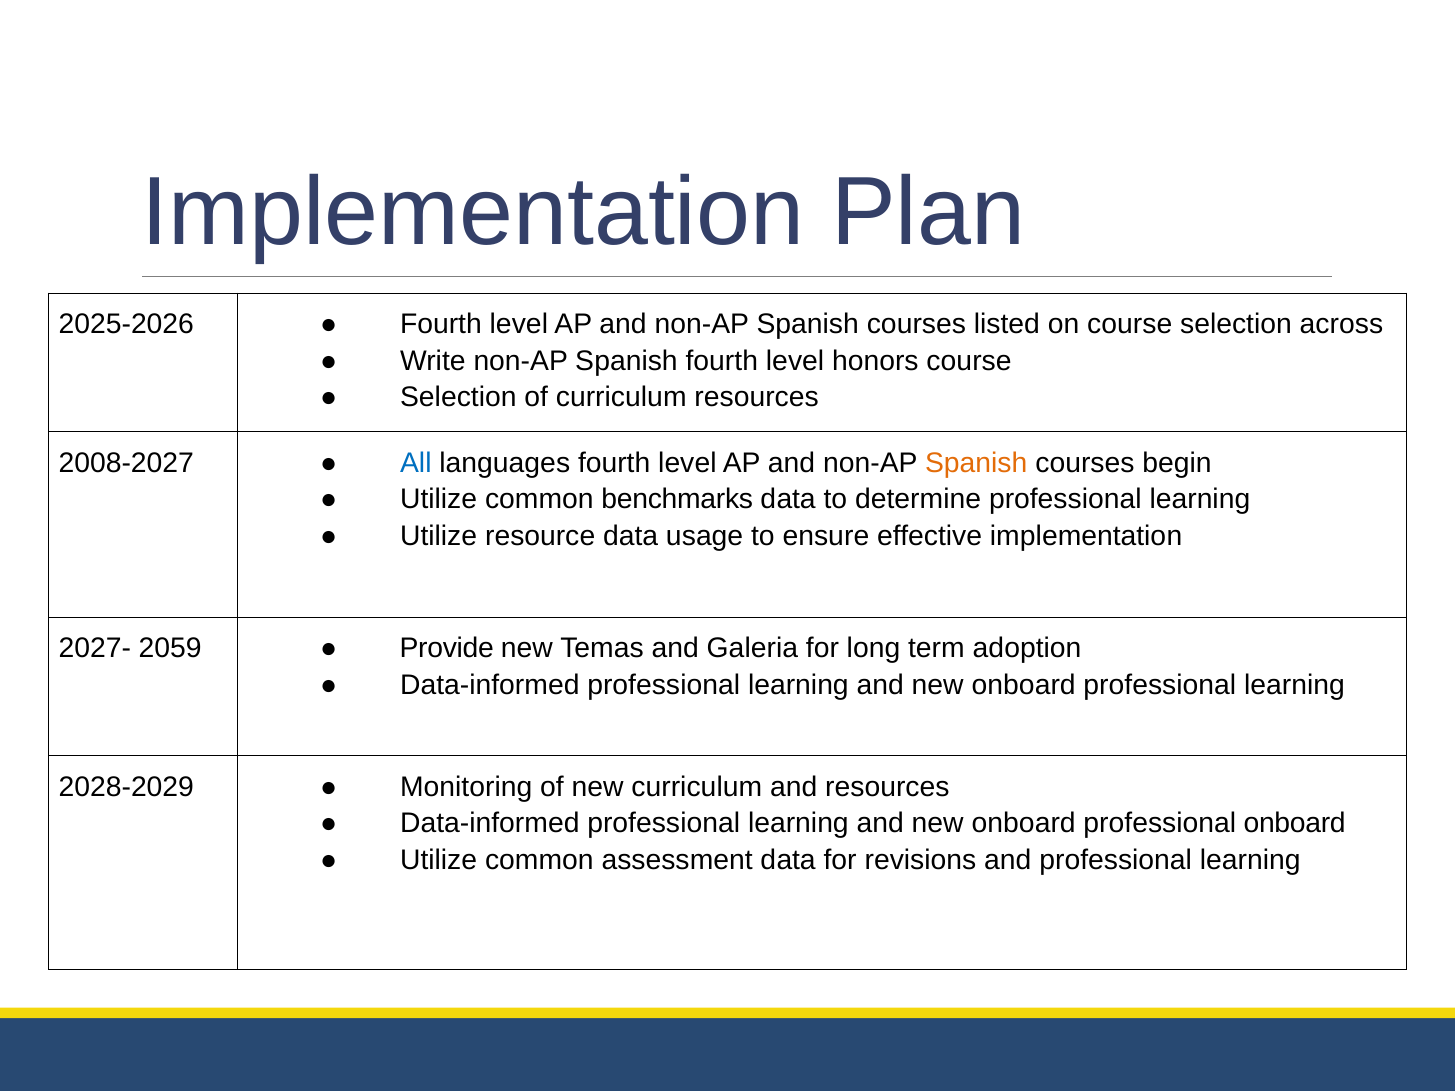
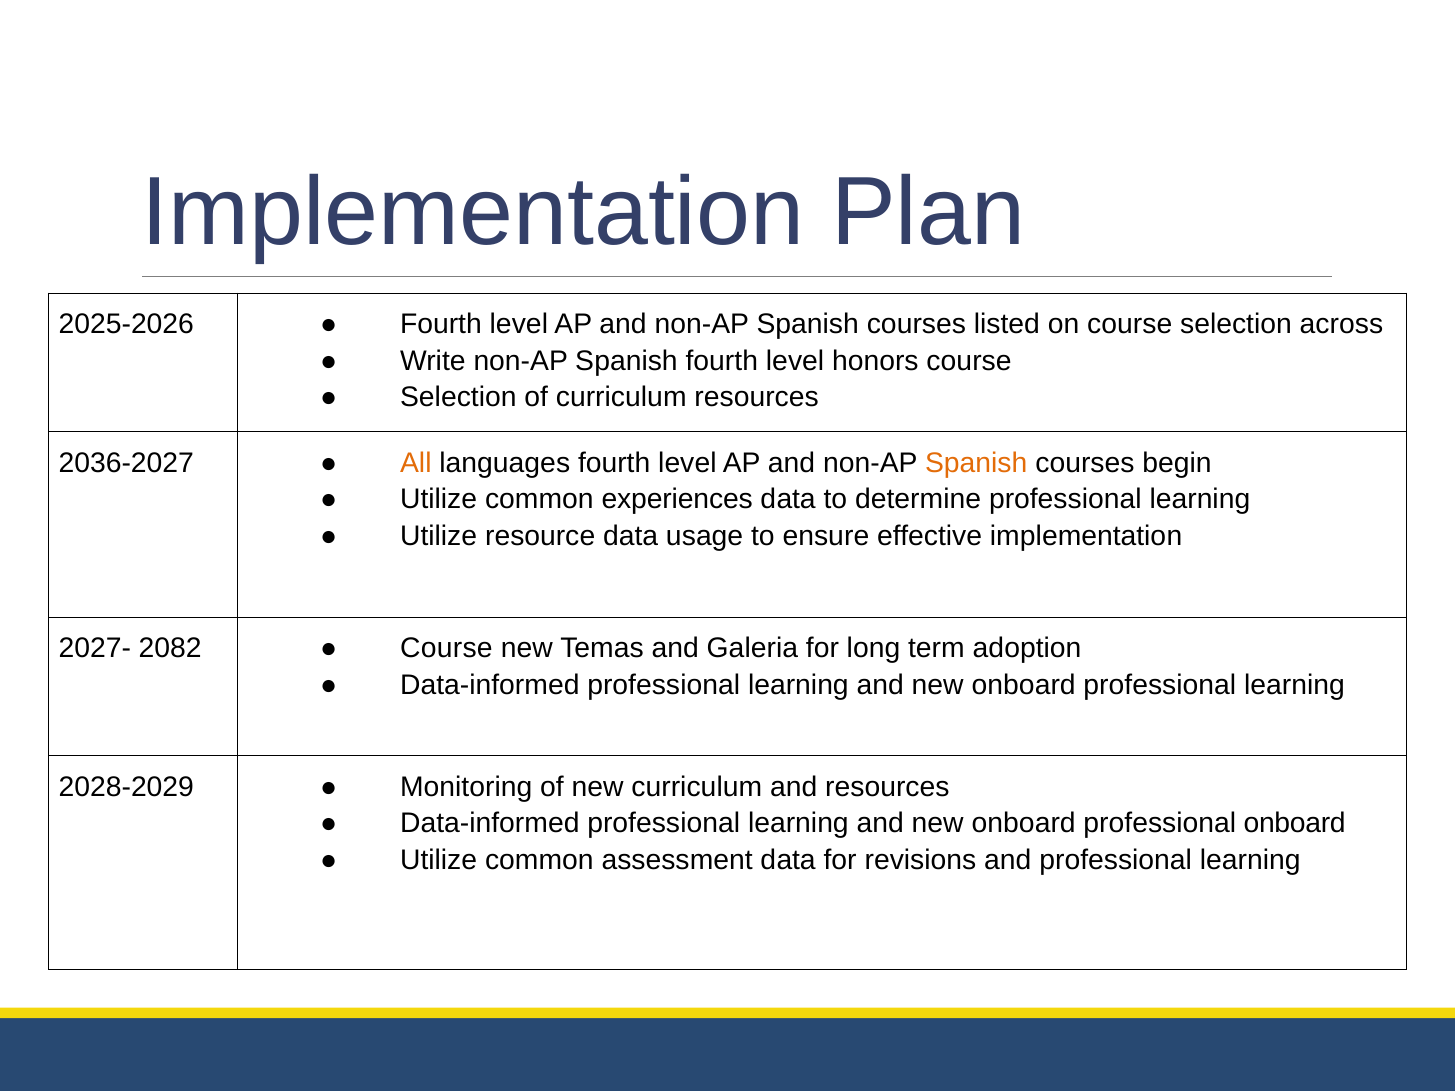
2008-2027: 2008-2027 -> 2036-2027
All colour: blue -> orange
benchmarks: benchmarks -> experiences
2059: 2059 -> 2082
Provide at (447, 649): Provide -> Course
